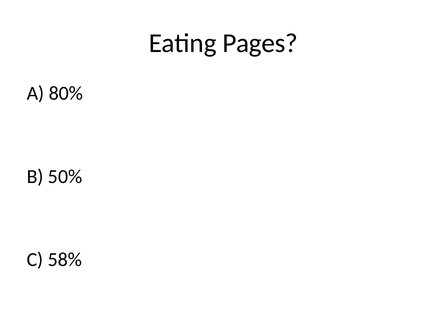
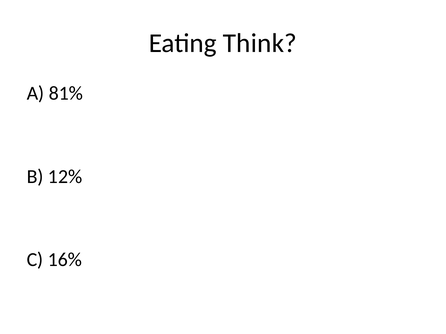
Pages: Pages -> Think
80%: 80% -> 81%
50%: 50% -> 12%
58%: 58% -> 16%
